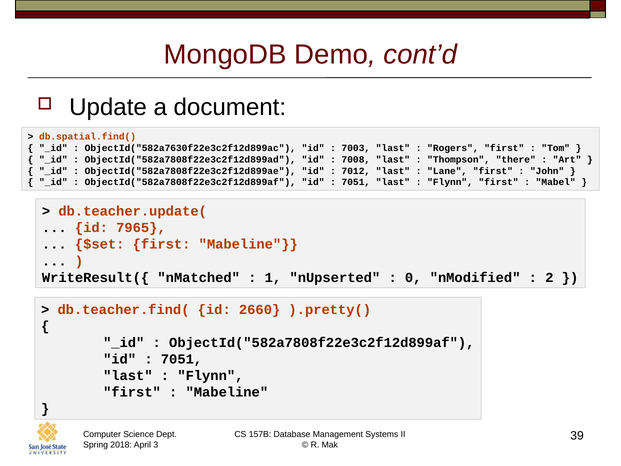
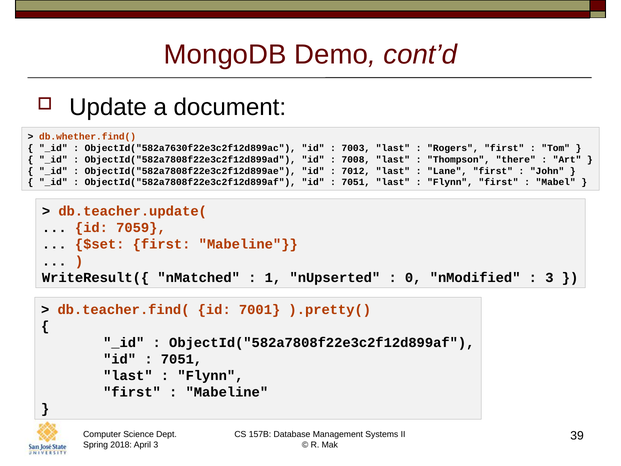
db.spatial.find(: db.spatial.find( -> db.whether.find(
7965: 7965 -> 7059
2 at (549, 277): 2 -> 3
2660: 2660 -> 7001
